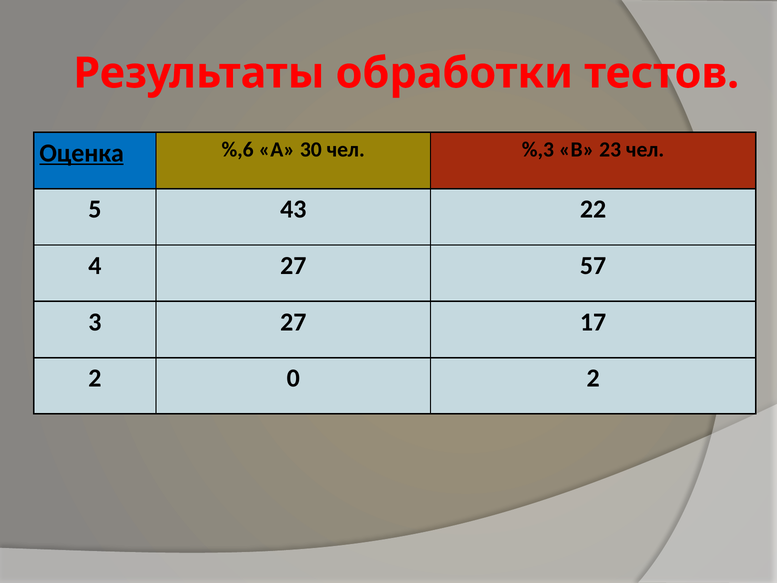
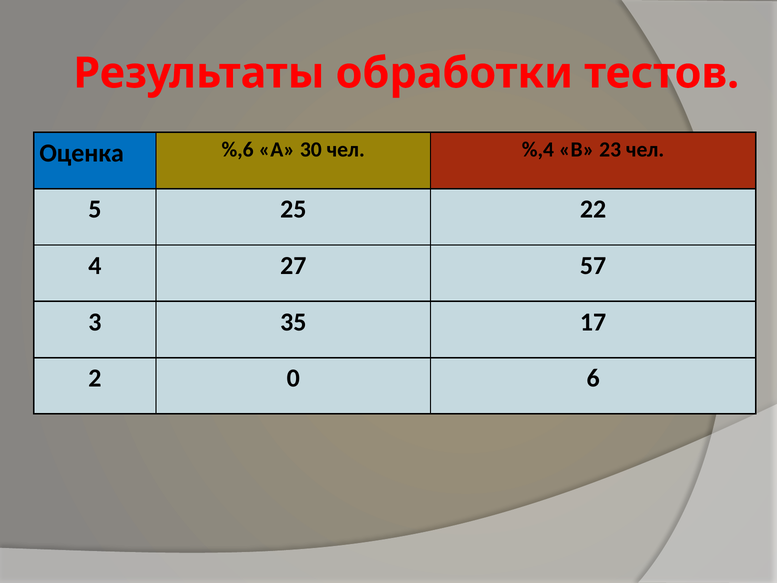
Оценка underline: present -> none
%,3: %,3 -> %,4
43: 43 -> 25
3 27: 27 -> 35
0 2: 2 -> 6
